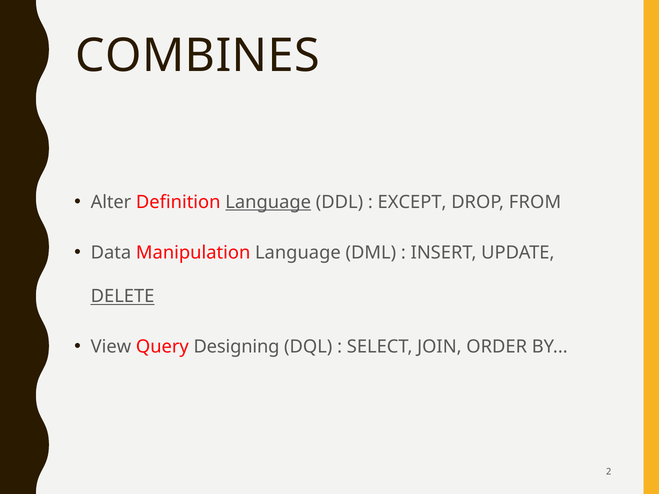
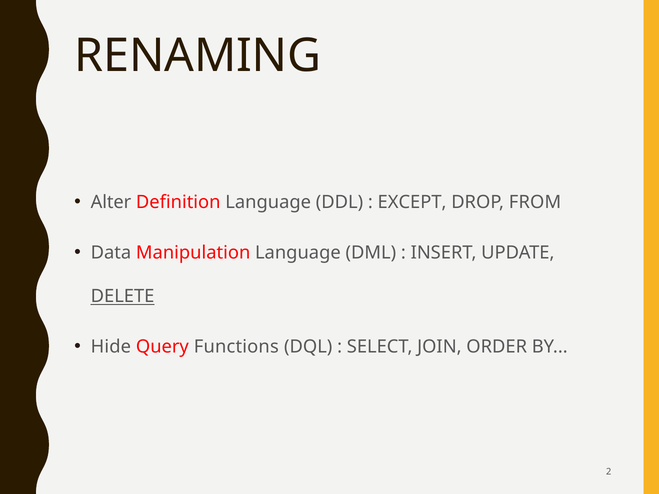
COMBINES: COMBINES -> RENAMING
Language at (268, 202) underline: present -> none
View: View -> Hide
Designing: Designing -> Functions
